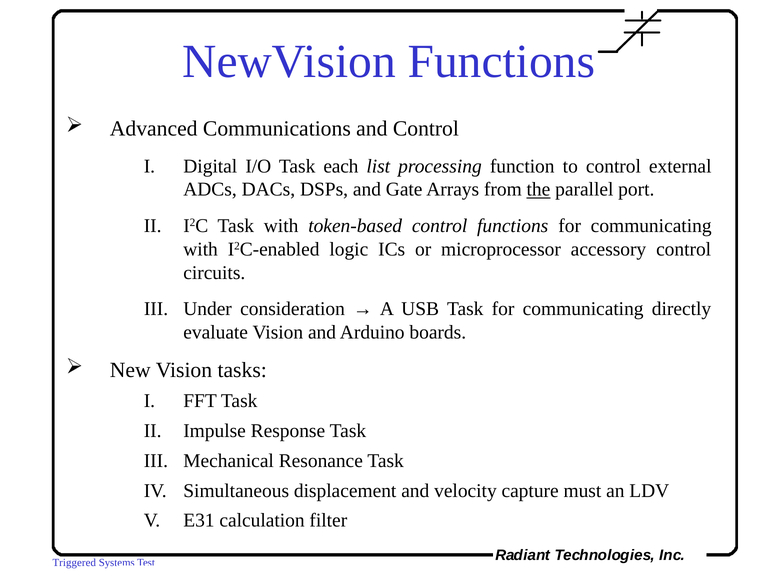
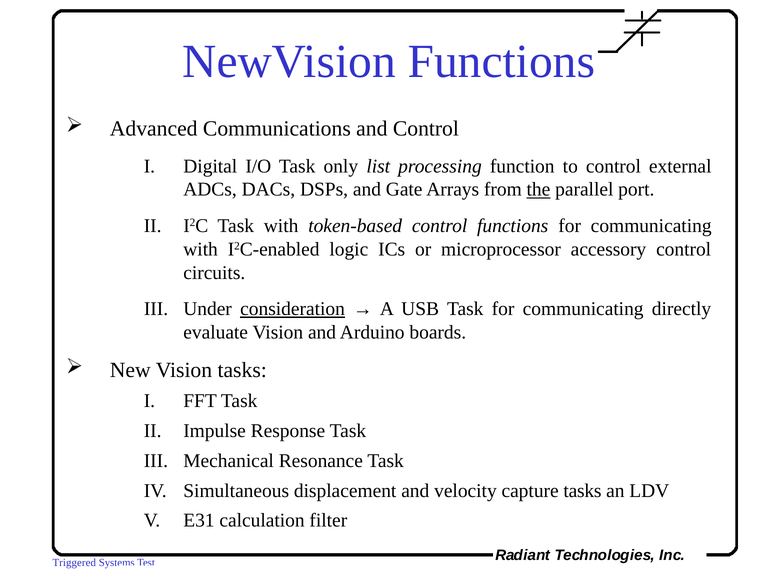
each: each -> only
consideration underline: none -> present
capture must: must -> tasks
